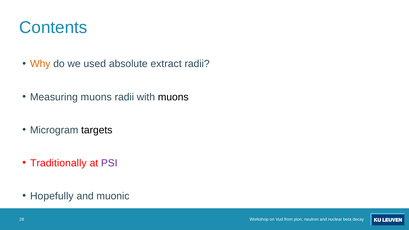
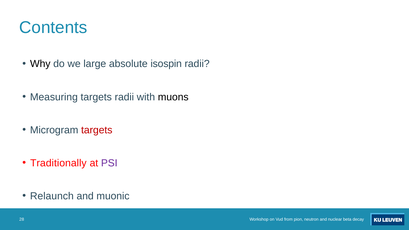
Why colour: orange -> black
used: used -> large
extract: extract -> isospin
Measuring muons: muons -> targets
targets at (97, 130) colour: black -> red
Hopefully: Hopefully -> Relaunch
